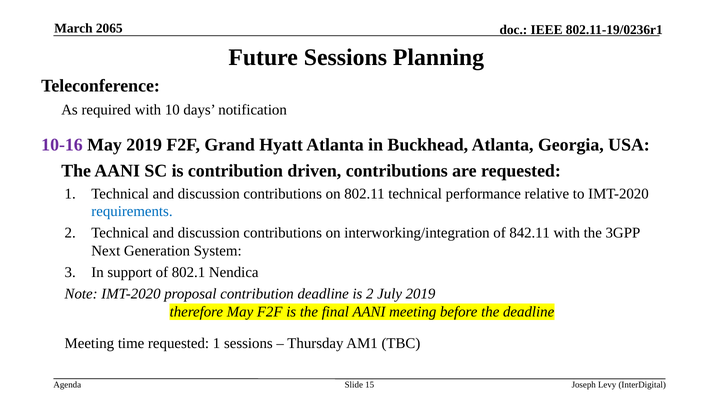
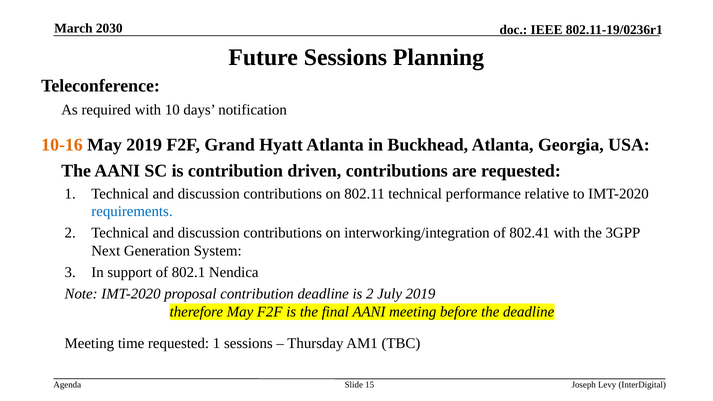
2065: 2065 -> 2030
10-16 colour: purple -> orange
842.11: 842.11 -> 802.41
